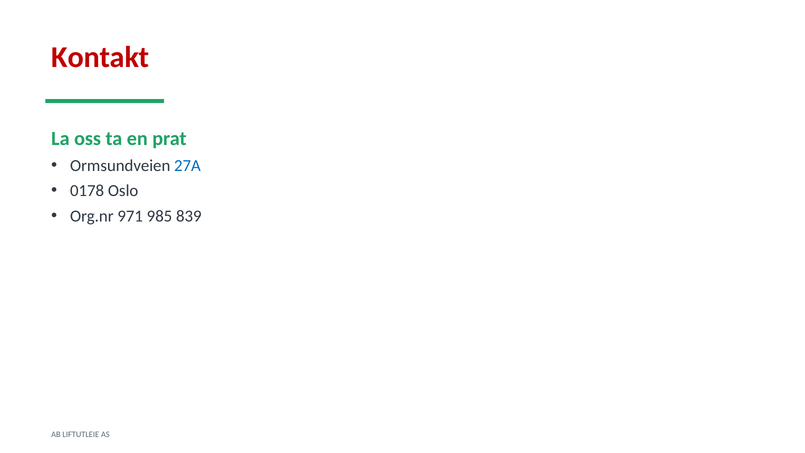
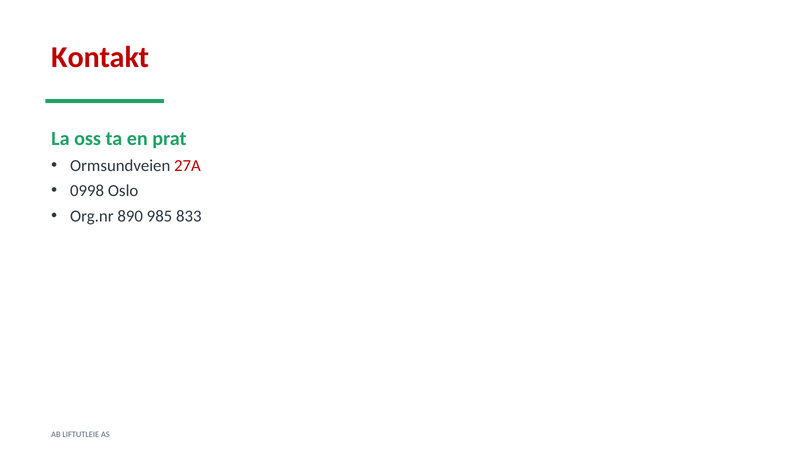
27A colour: blue -> red
0178: 0178 -> 0998
971: 971 -> 890
839: 839 -> 833
